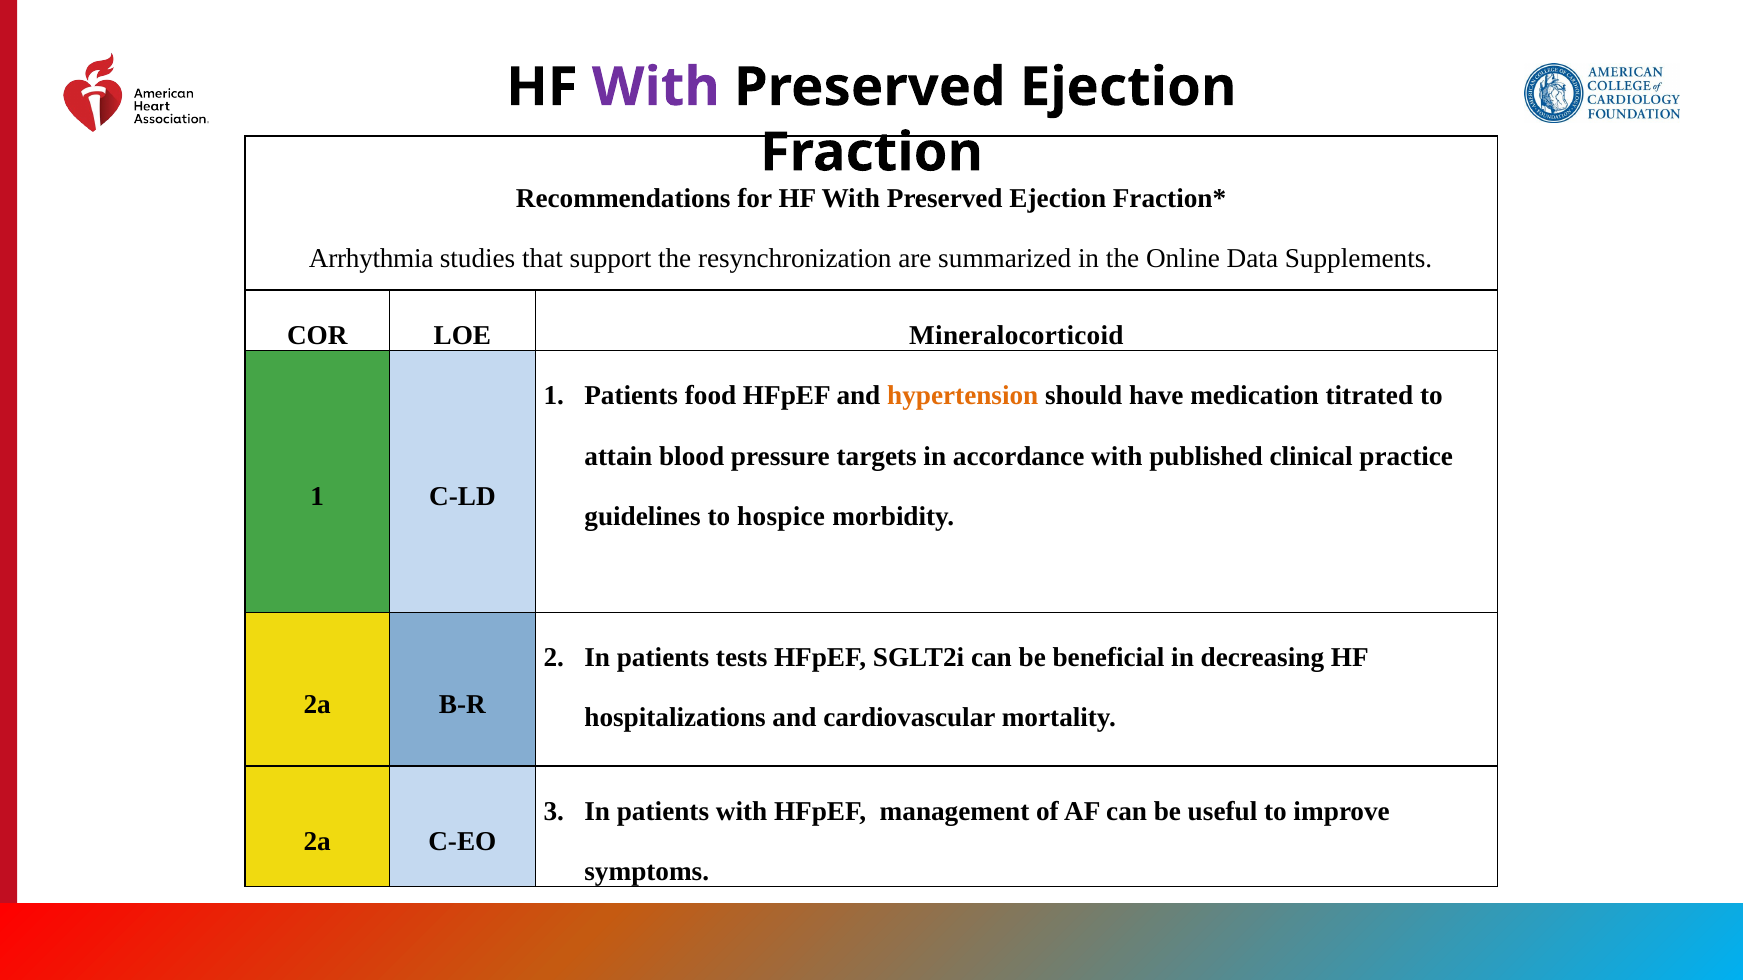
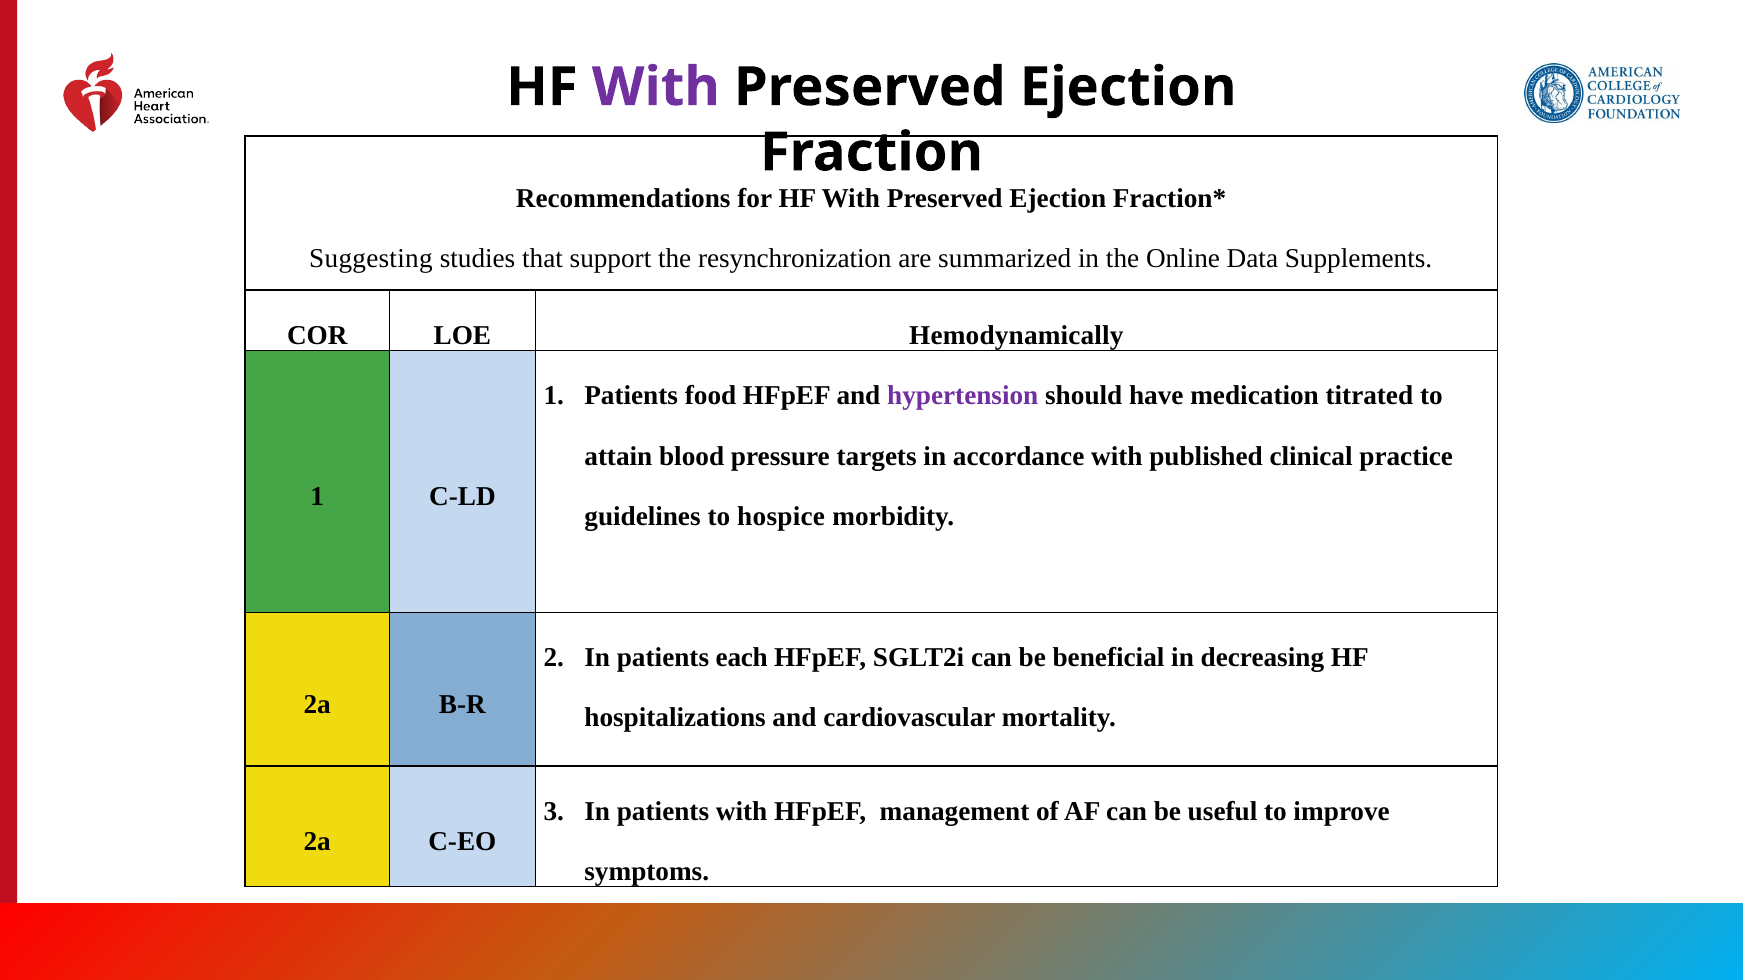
Arrhythmia: Arrhythmia -> Suggesting
Mineralocorticoid: Mineralocorticoid -> Hemodynamically
hypertension colour: orange -> purple
tests: tests -> each
